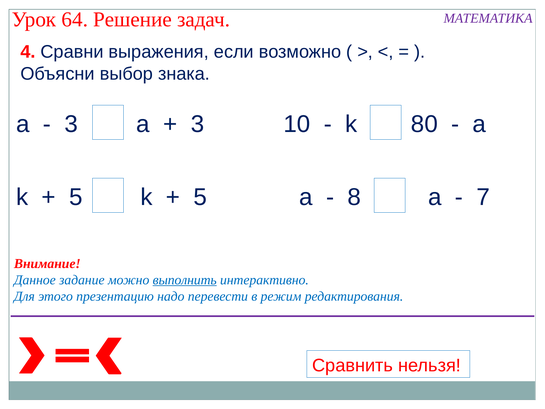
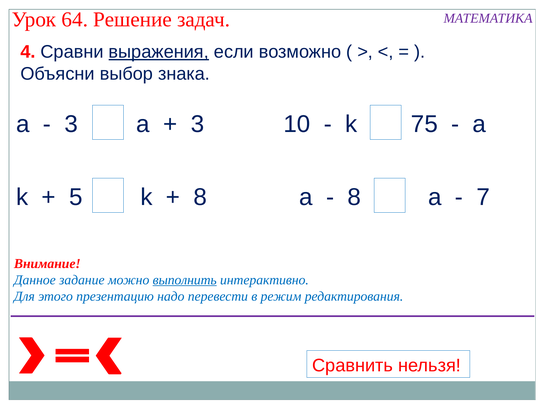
выражения underline: none -> present
80: 80 -> 75
5 at (200, 197): 5 -> 8
